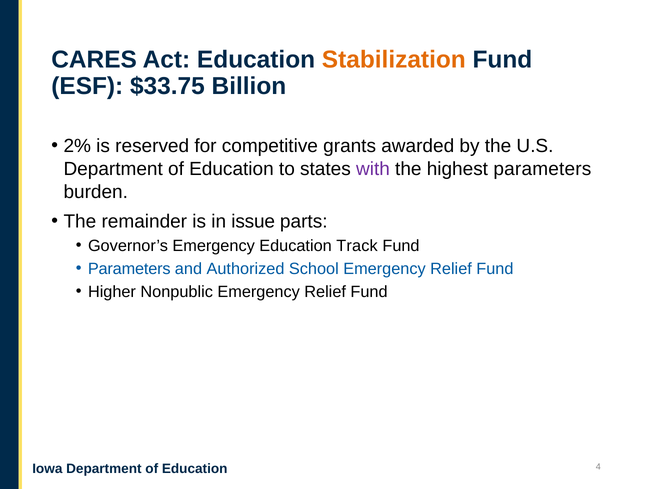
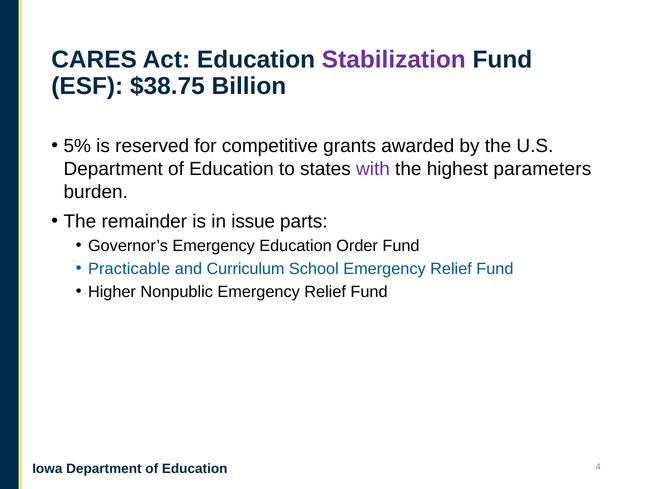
Stabilization colour: orange -> purple
$33.75: $33.75 -> $38.75
2%: 2% -> 5%
Track: Track -> Order
Parameters at (129, 269): Parameters -> Practicable
Authorized: Authorized -> Curriculum
